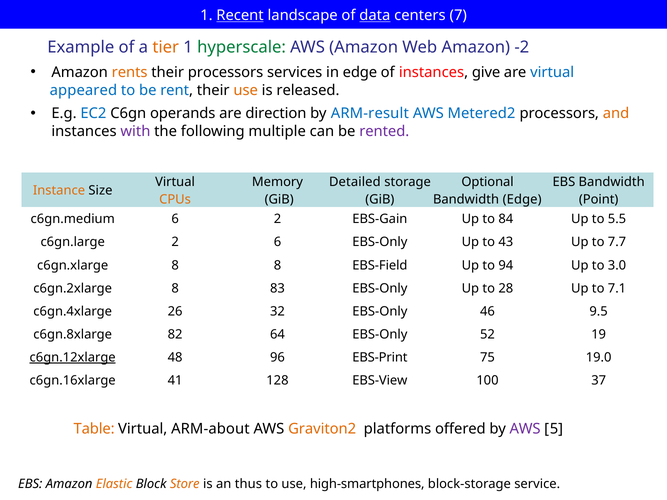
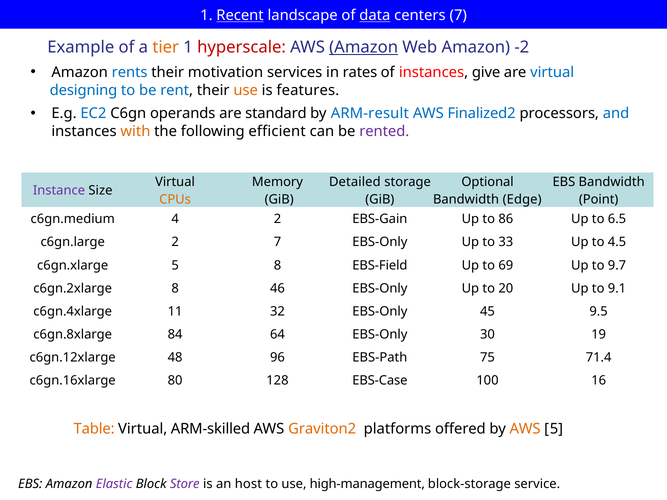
hyperscale colour: green -> red
Amazon at (364, 47) underline: none -> present
rents colour: orange -> blue
their processors: processors -> motivation
in edge: edge -> rates
appeared: appeared -> designing
released: released -> features
direction: direction -> standard
Metered2: Metered2 -> Finalized2
and colour: orange -> blue
with colour: purple -> orange
multiple: multiple -> efficient
Instance colour: orange -> purple
c6gn.medium 6: 6 -> 4
84: 84 -> 86
5.5: 5.5 -> 6.5
2 6: 6 -> 7
43: 43 -> 33
7.7: 7.7 -> 4.5
c6gn.xlarge 8: 8 -> 5
94: 94 -> 69
3.0: 3.0 -> 9.7
83: 83 -> 46
28: 28 -> 20
7.1: 7.1 -> 9.1
26: 26 -> 11
46: 46 -> 45
82: 82 -> 84
52: 52 -> 30
c6gn.12xlarge underline: present -> none
EBS-Print: EBS-Print -> EBS-Path
19.0: 19.0 -> 71.4
41: 41 -> 80
EBS-View: EBS-View -> EBS-Case
37: 37 -> 16
ARM-about: ARM-about -> ARM-skilled
AWS at (525, 429) colour: purple -> orange
Elastic colour: orange -> purple
Store colour: orange -> purple
thus: thus -> host
high-smartphones: high-smartphones -> high-management
